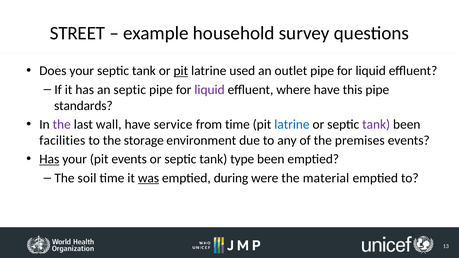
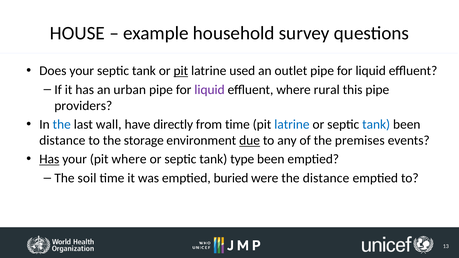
STREET: STREET -> HOUSE
an septic: septic -> urban
where have: have -> rural
standards: standards -> providers
the at (62, 125) colour: purple -> blue
service: service -> directly
tank at (376, 125) colour: purple -> blue
facilities at (62, 141): facilities -> distance
due underline: none -> present
pit events: events -> where
was underline: present -> none
during: during -> buried
the material: material -> distance
